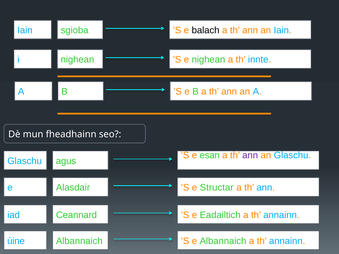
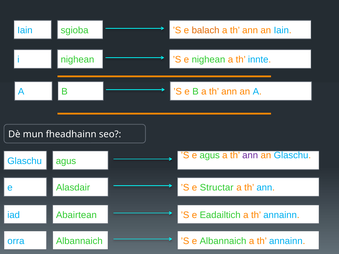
balach colour: black -> orange
e esan: esan -> agus
Ceannard: Ceannard -> Abairtean
ùine: ùine -> orra
